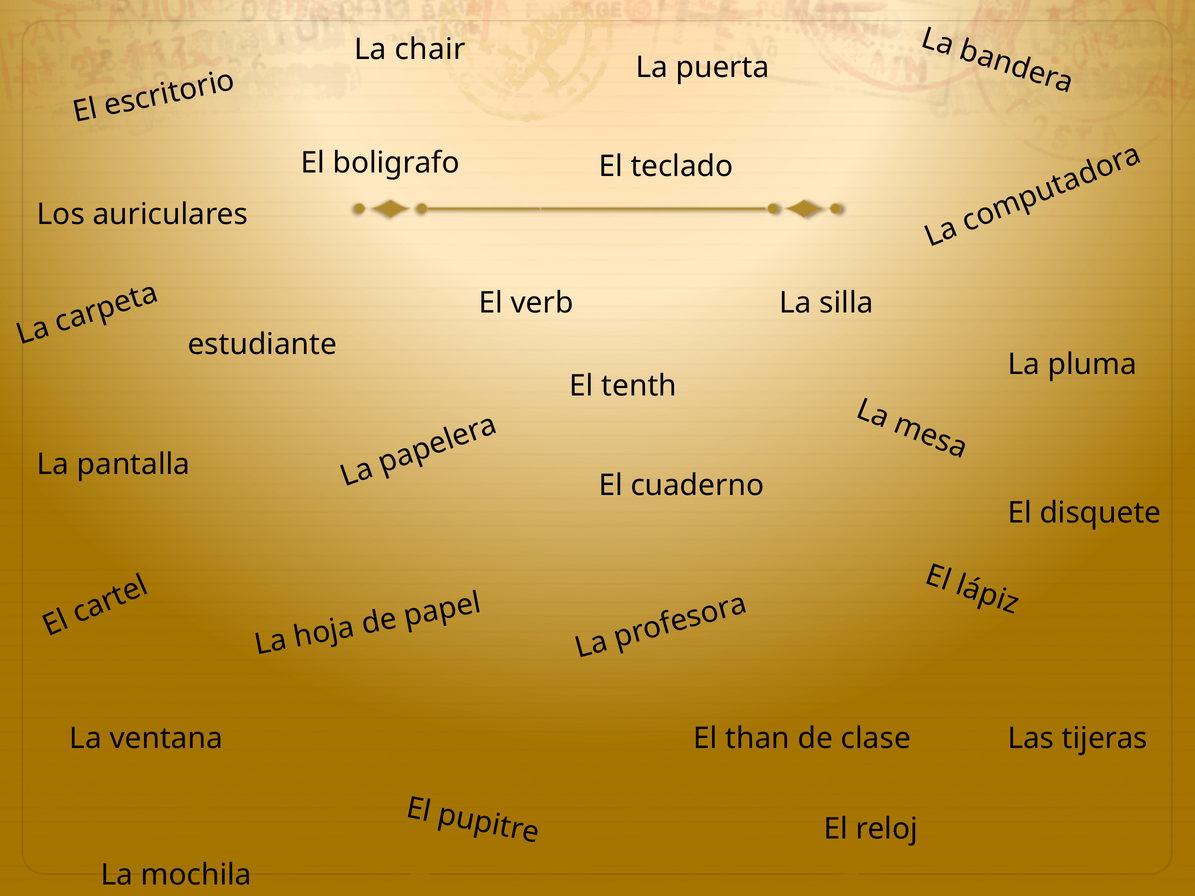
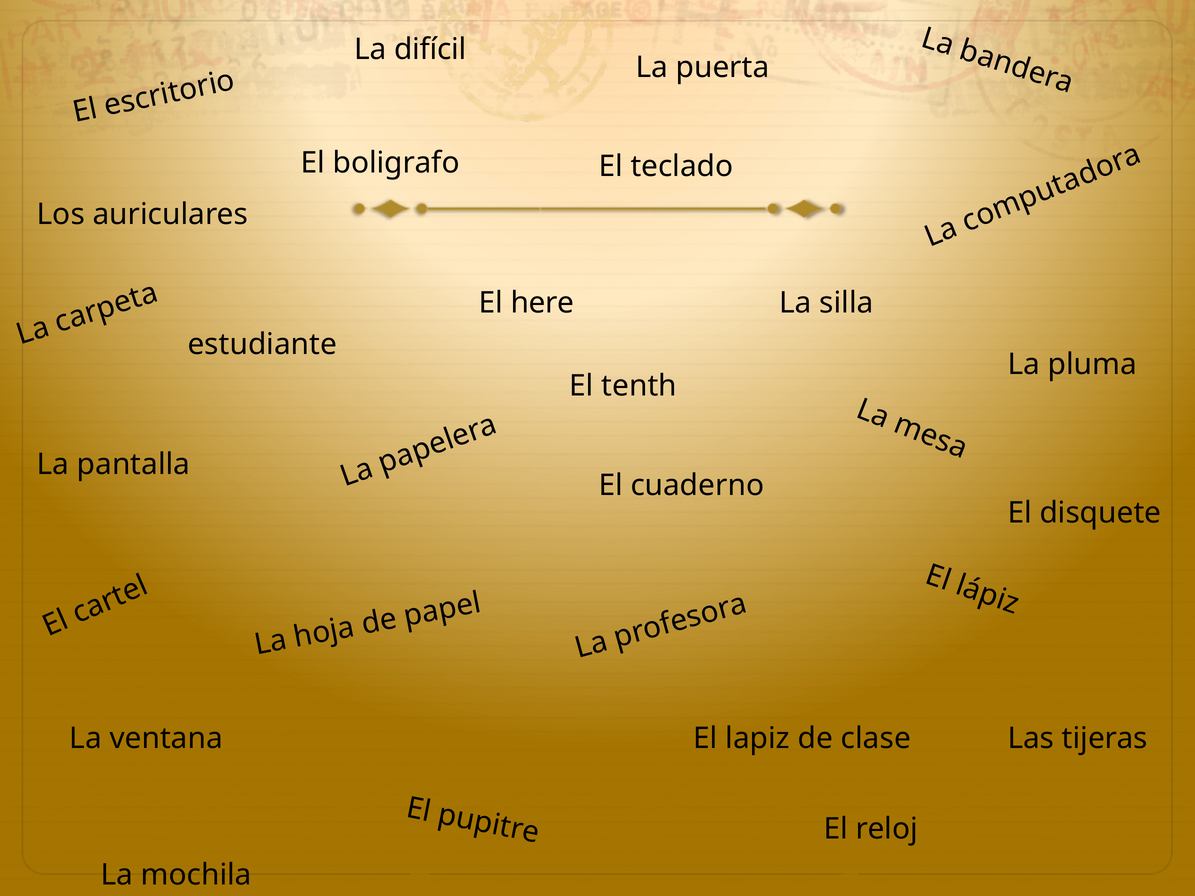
chair: chair -> difícil
verb: verb -> here
than: than -> lapiz
